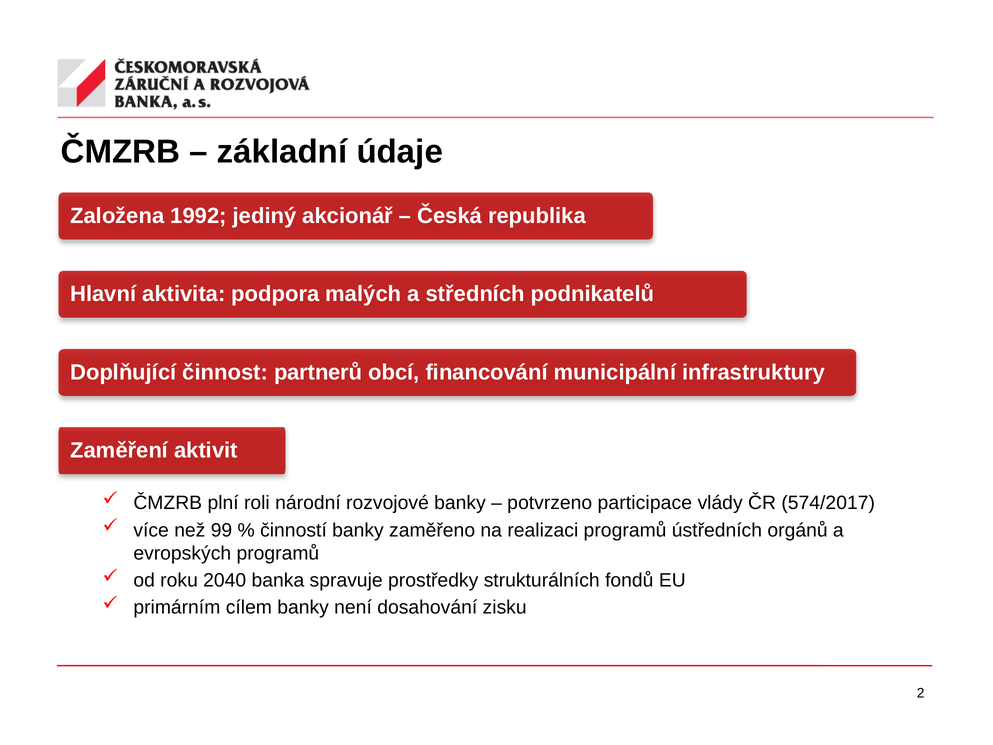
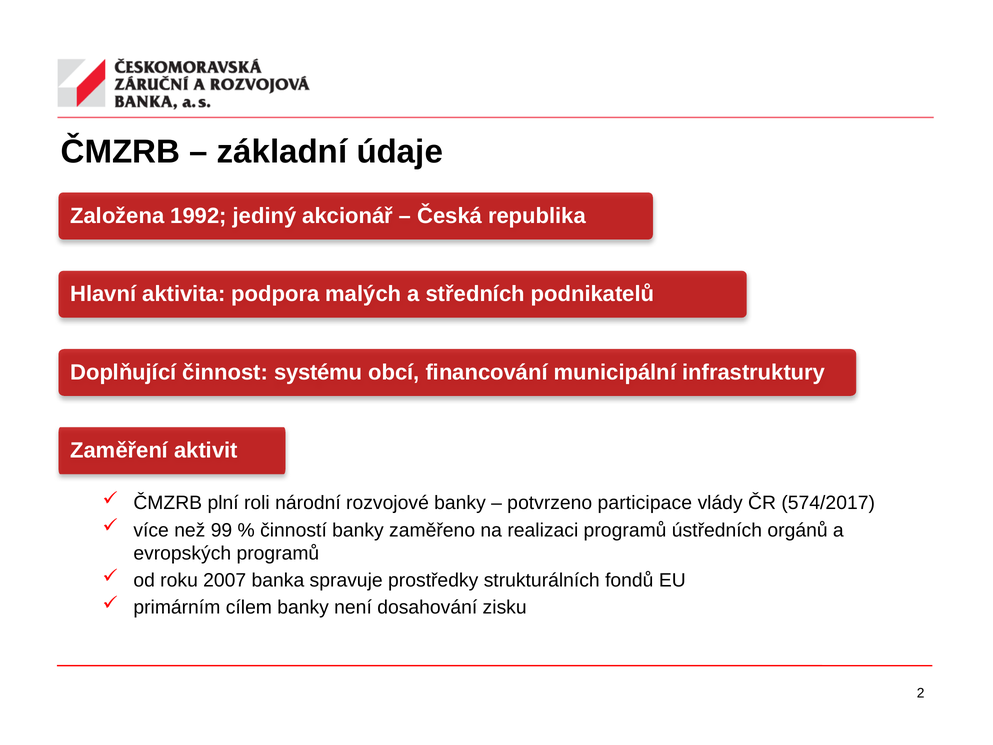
partnerů: partnerů -> systému
2040: 2040 -> 2007
